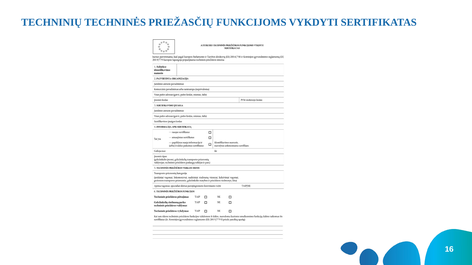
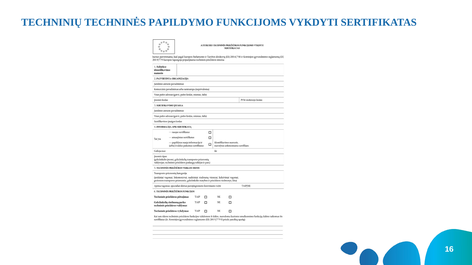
PRIEŽASČIŲ: PRIEŽASČIŲ -> PAPILDYMO
